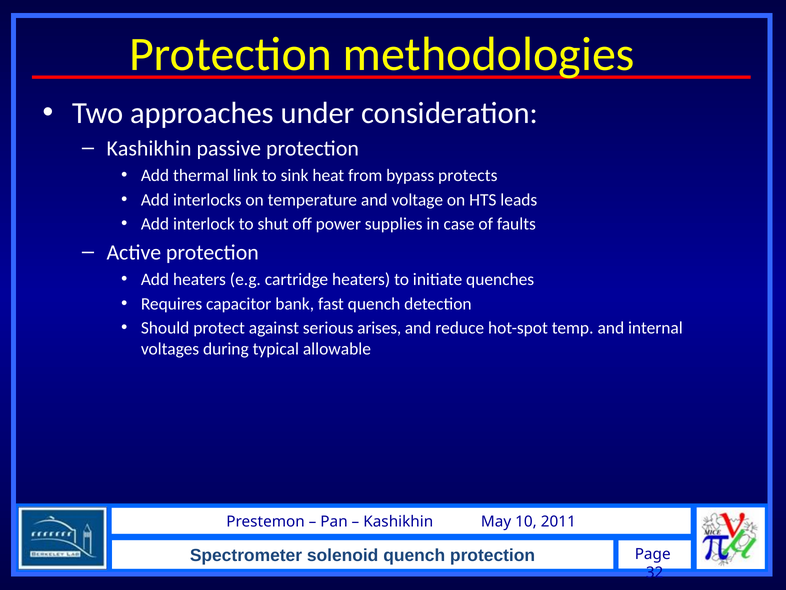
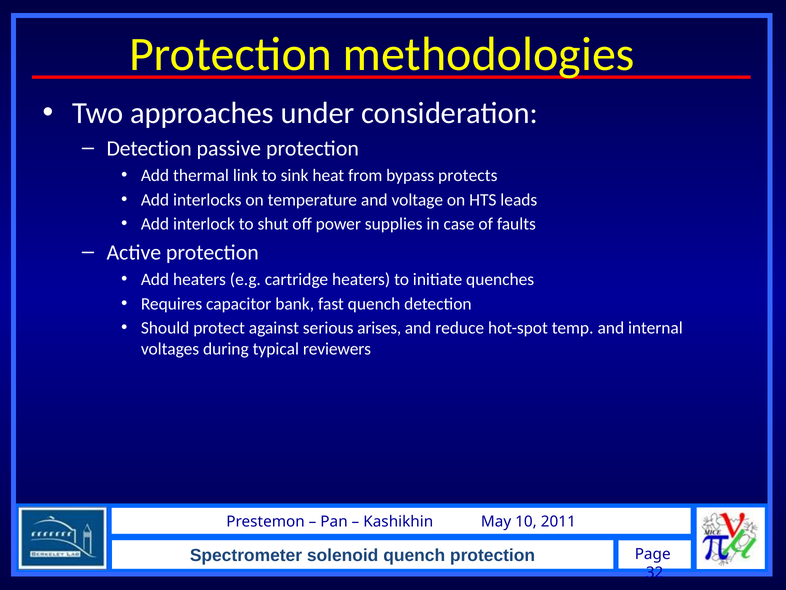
Kashikhin at (149, 148): Kashikhin -> Detection
allowable: allowable -> reviewers
